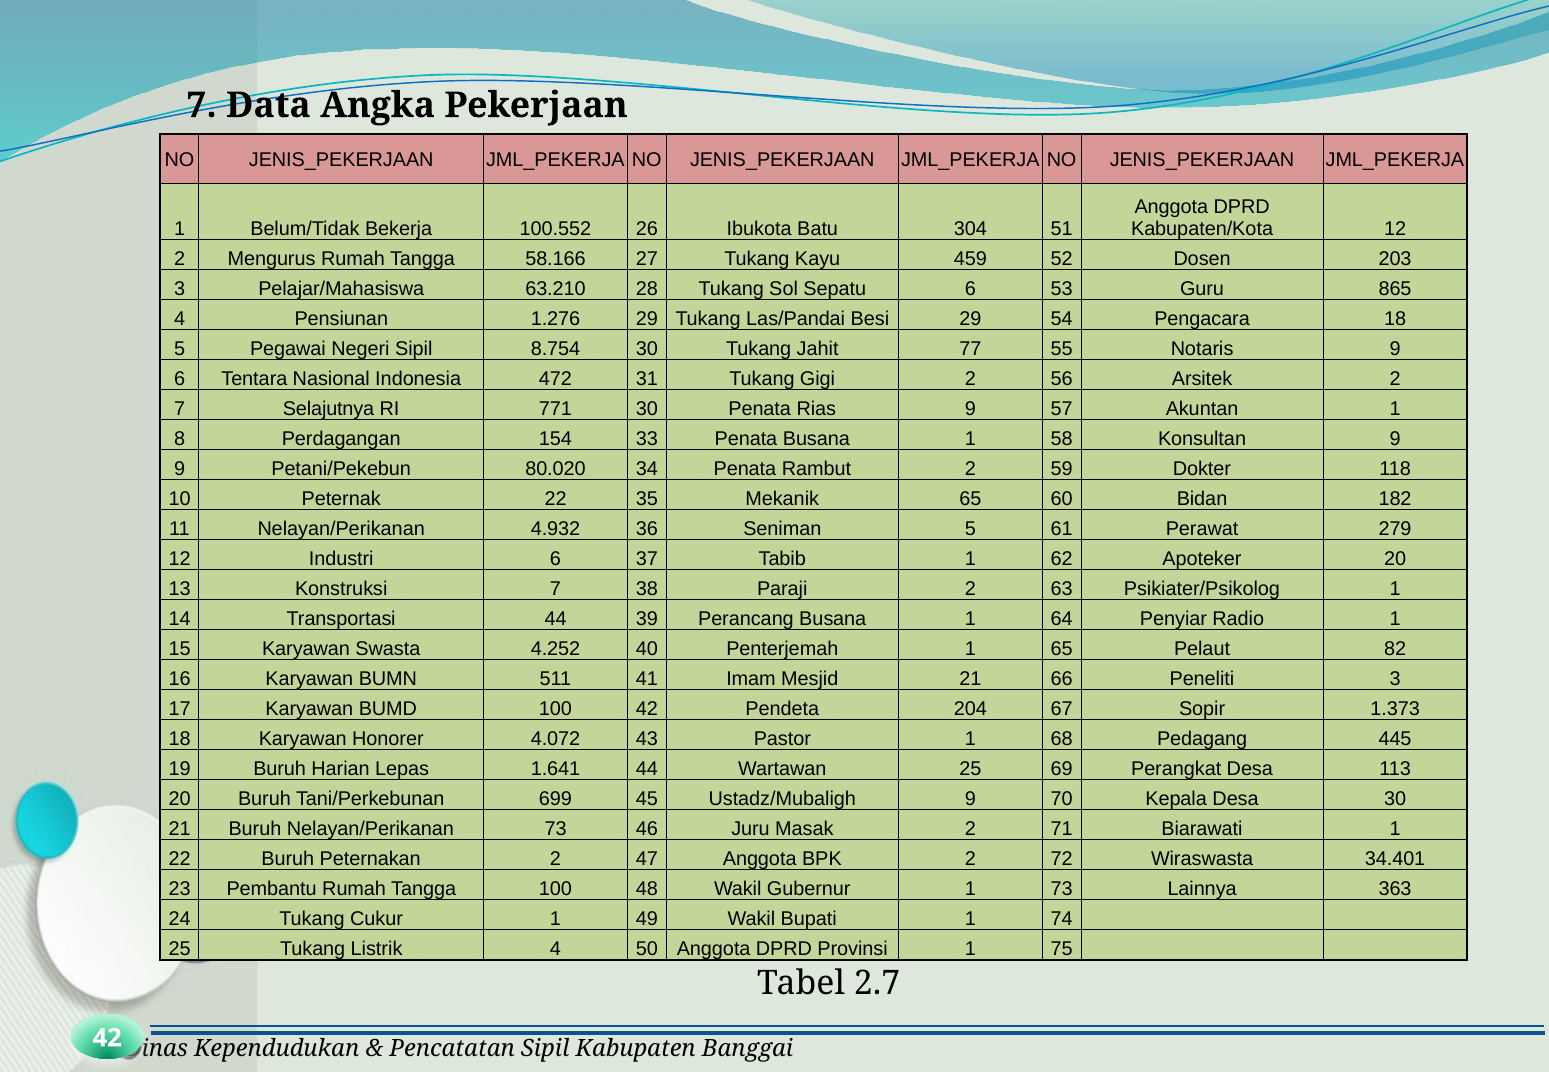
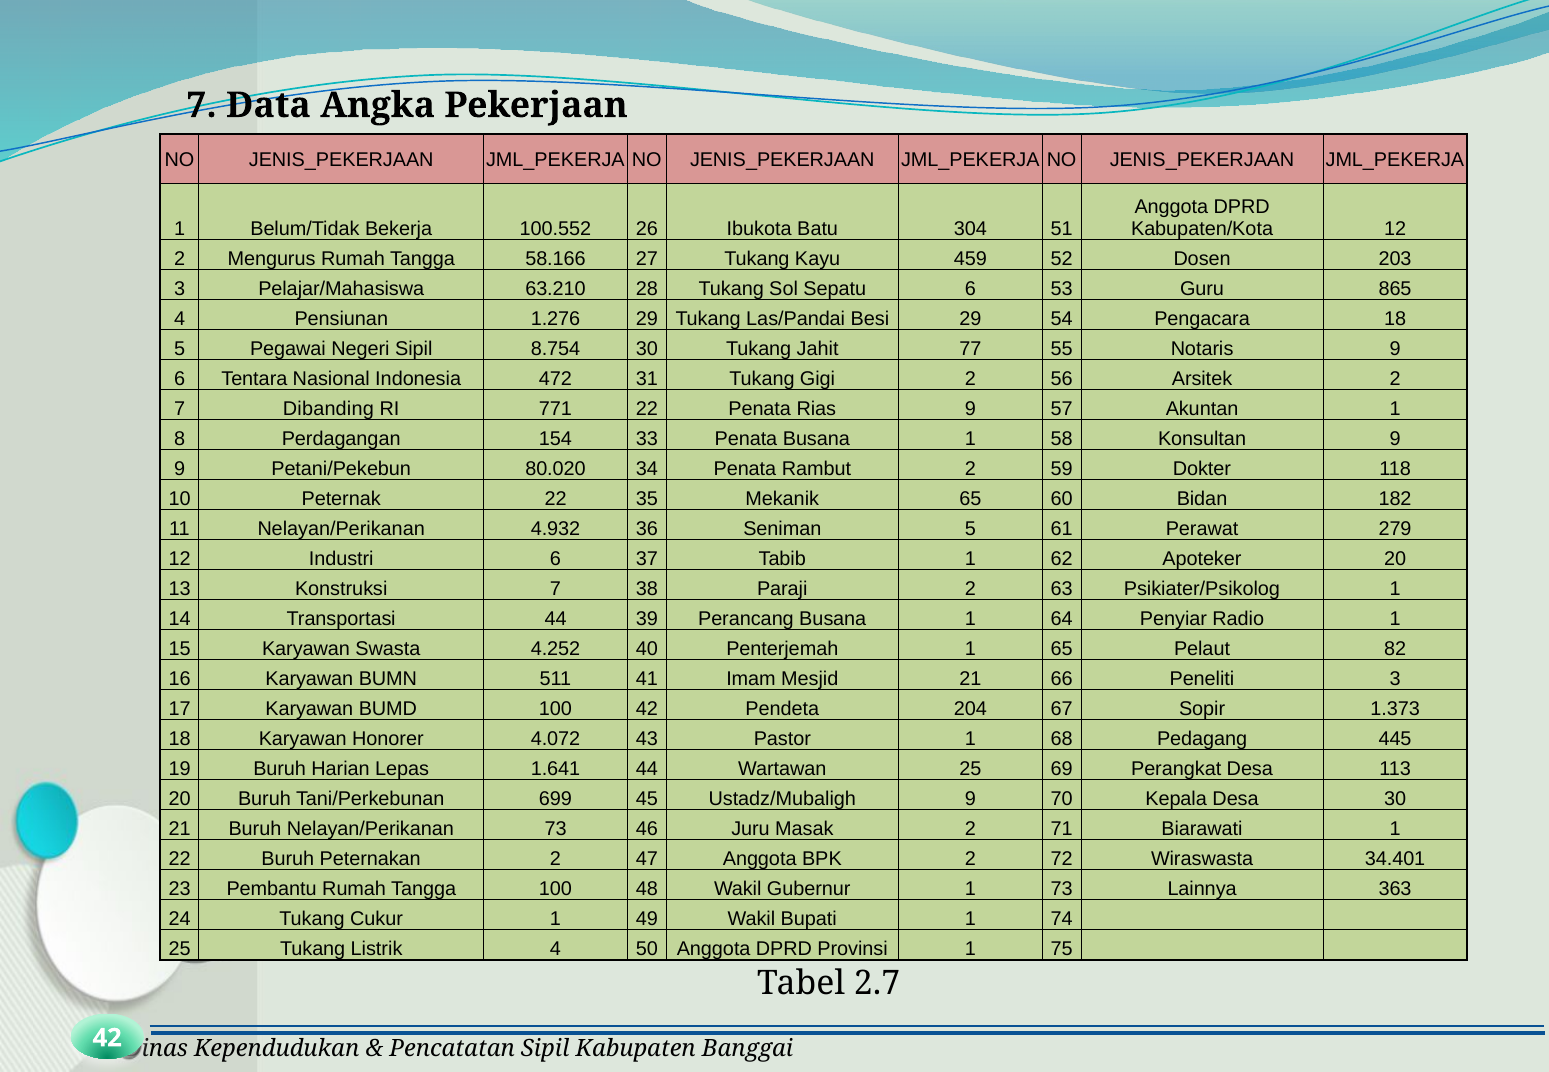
Selajutnya: Selajutnya -> Dibanding
771 30: 30 -> 22
